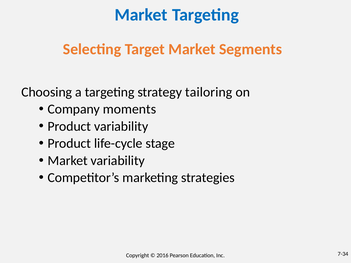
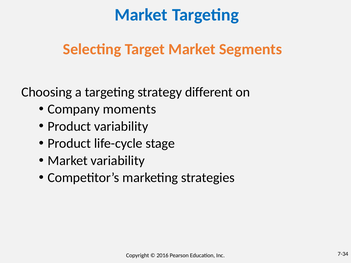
tailoring: tailoring -> different
